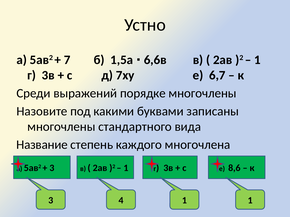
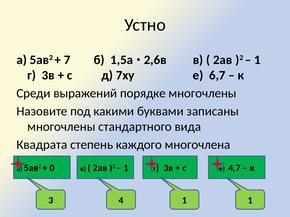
6,6в: 6,6в -> 2,6в
Название: Название -> Квадрата
3 at (52, 168): 3 -> 0
8,6: 8,6 -> 4,7
